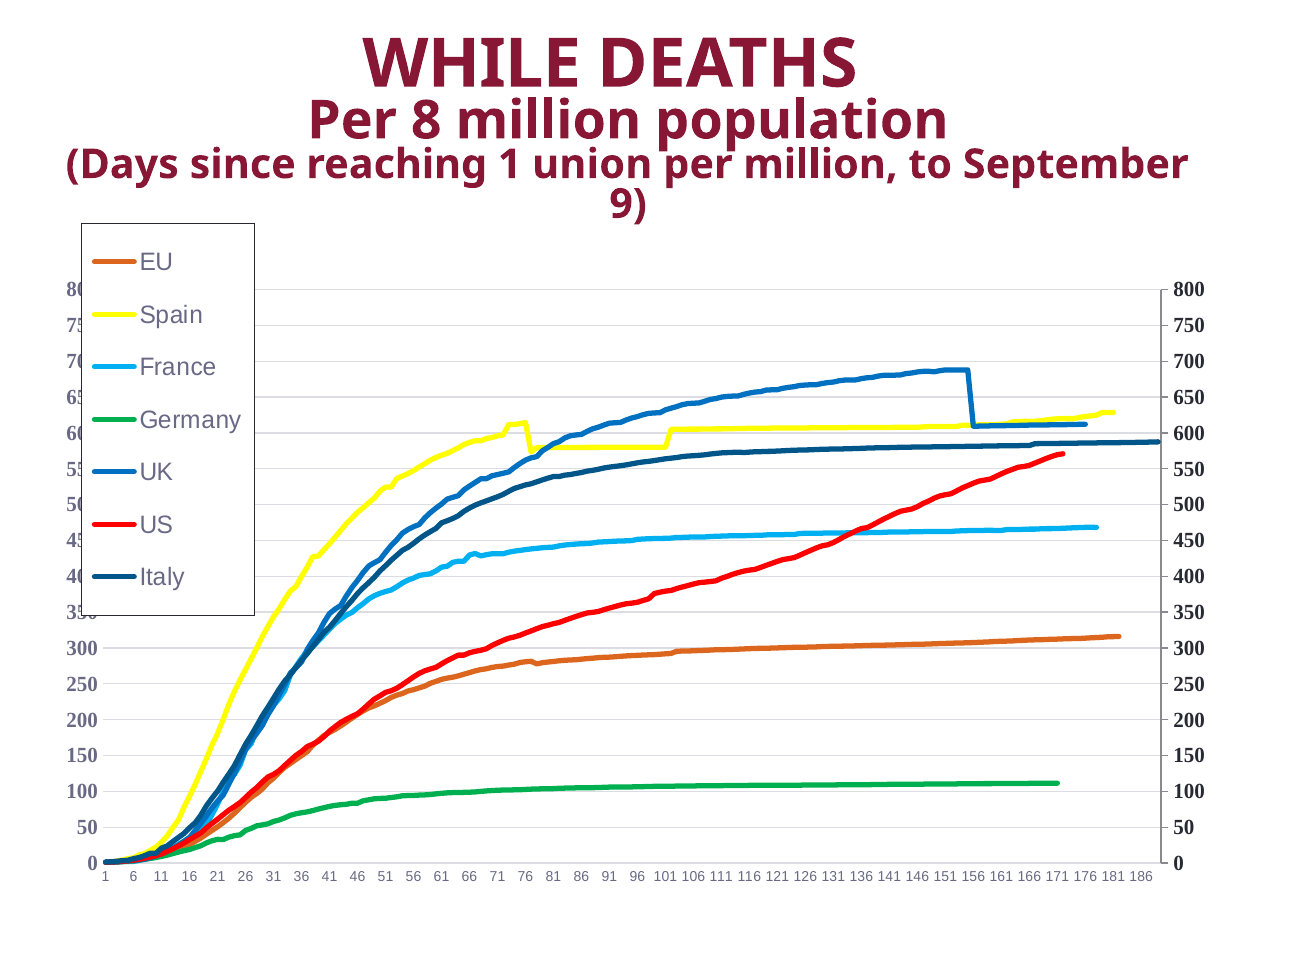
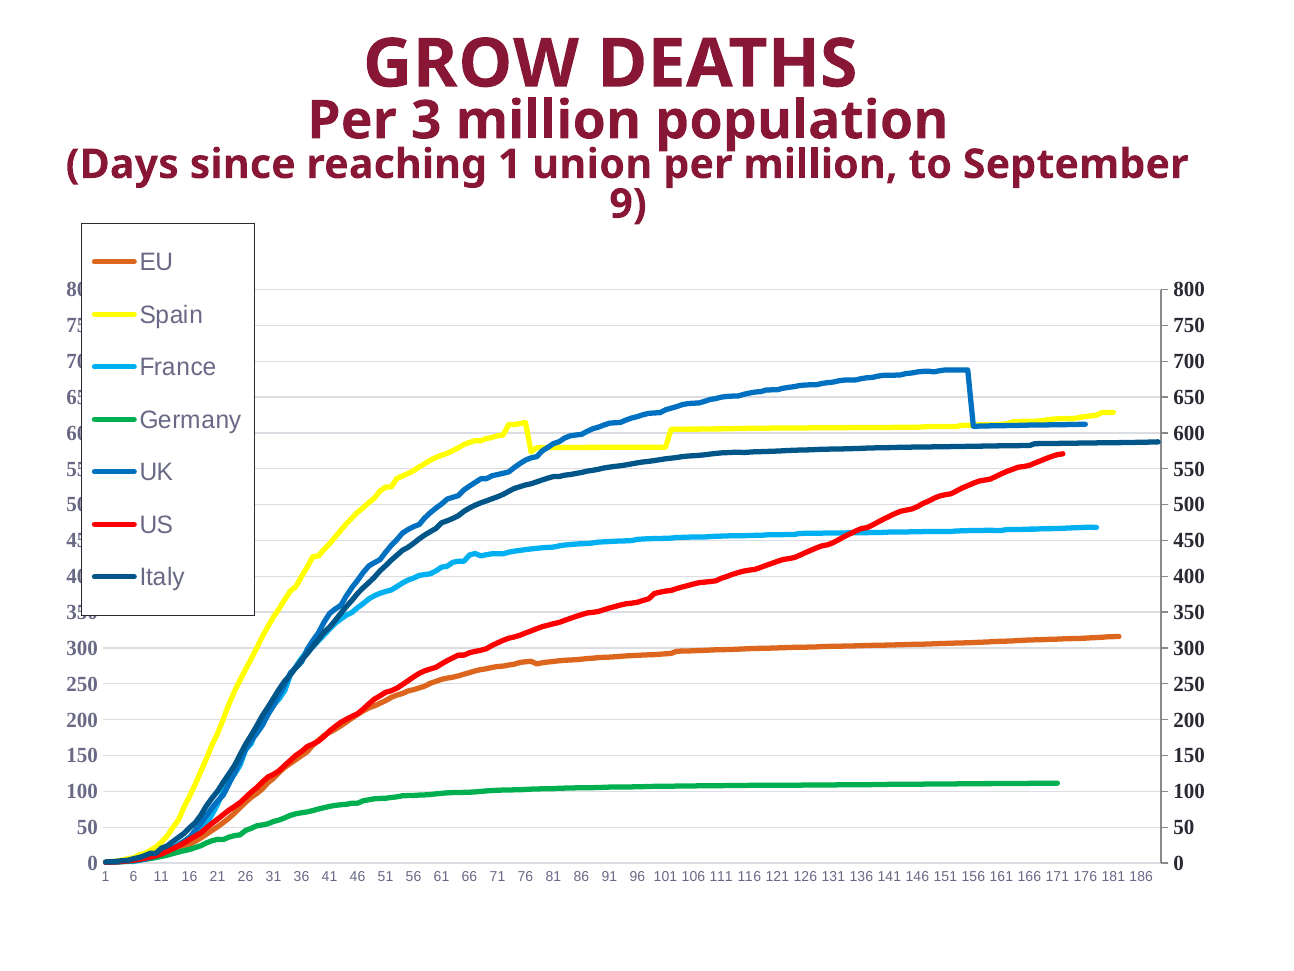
WHILE: WHILE -> GROW
8: 8 -> 3
